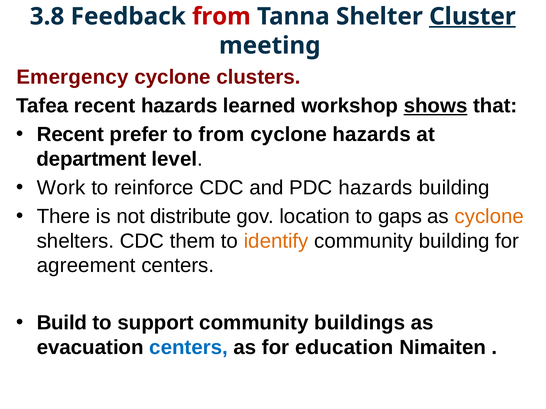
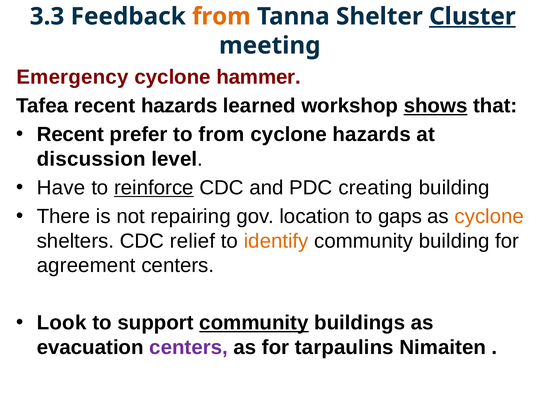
3.8: 3.8 -> 3.3
from at (221, 16) colour: red -> orange
clusters: clusters -> hammer
department: department -> discussion
Work: Work -> Have
reinforce underline: none -> present
PDC hazards: hazards -> creating
distribute: distribute -> repairing
them: them -> relief
Build: Build -> Look
community at (254, 323) underline: none -> present
centers at (189, 348) colour: blue -> purple
education: education -> tarpaulins
